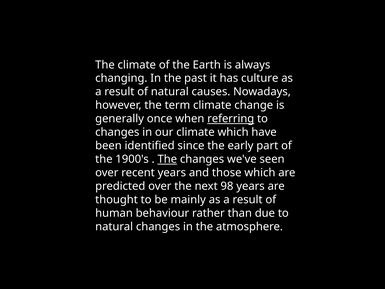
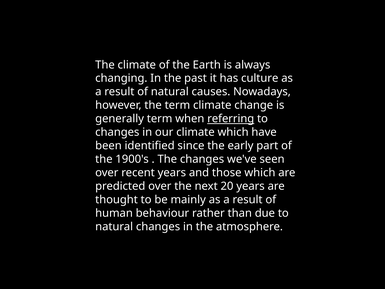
generally once: once -> term
The at (167, 159) underline: present -> none
98: 98 -> 20
